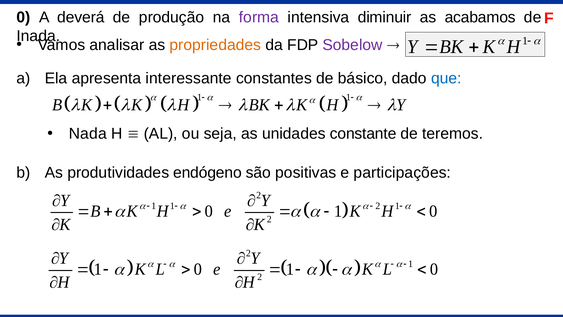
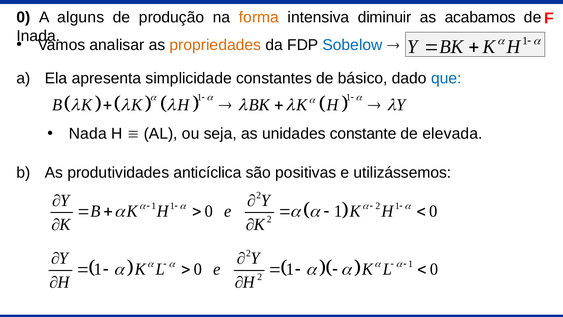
deverá: deverá -> alguns
forma colour: purple -> orange
Sobelow colour: purple -> blue
interessante: interessante -> simplicidade
teremos: teremos -> elevada
endógeno: endógeno -> anticíclica
participações: participações -> utilizássemos
